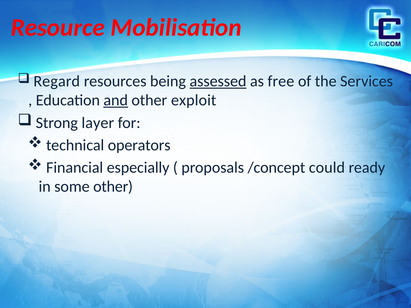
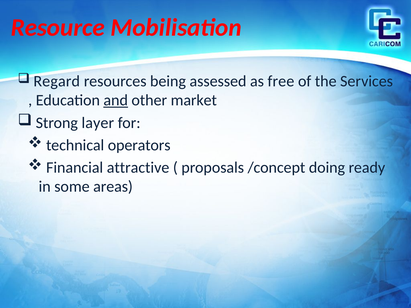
assessed underline: present -> none
exploit: exploit -> market
especially: especially -> attractive
could: could -> doing
some other: other -> areas
